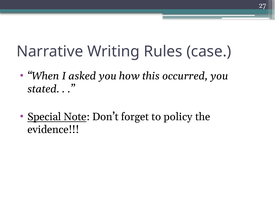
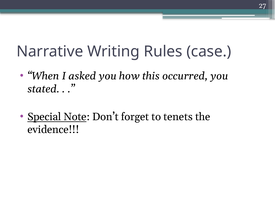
policy: policy -> tenets
